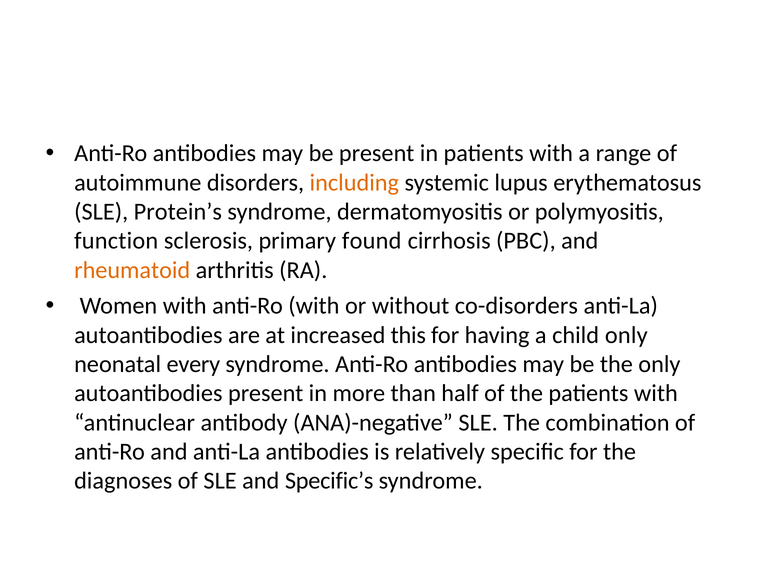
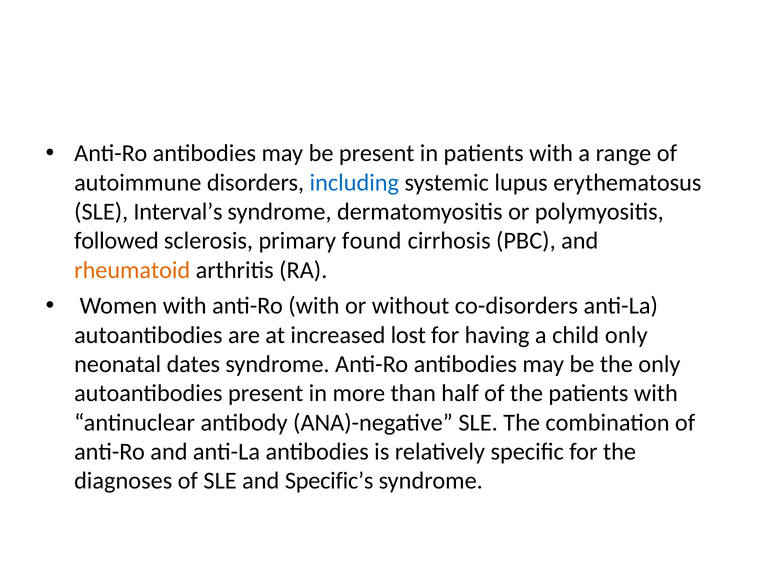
including colour: orange -> blue
Protein’s: Protein’s -> Interval’s
function: function -> followed
this: this -> lost
every: every -> dates
